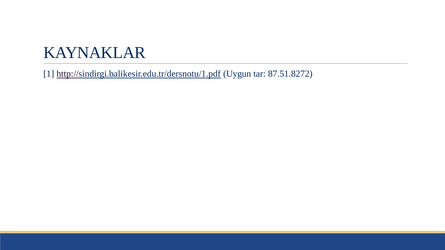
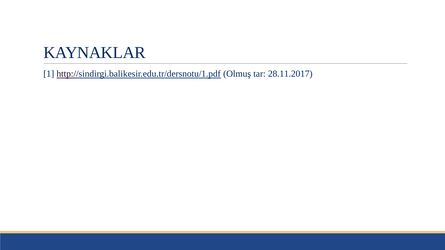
Uygun: Uygun -> Olmuş
87.51.8272: 87.51.8272 -> 28.11.2017
